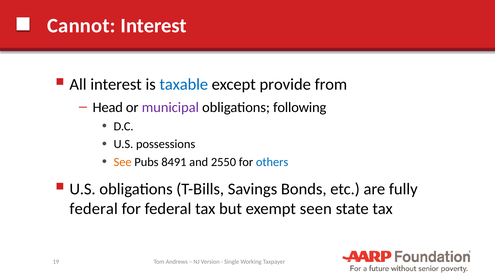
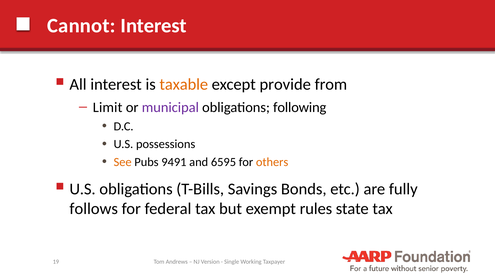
taxable colour: blue -> orange
Head: Head -> Limit
8491: 8491 -> 9491
2550: 2550 -> 6595
others colour: blue -> orange
federal at (94, 209): federal -> follows
seen: seen -> rules
